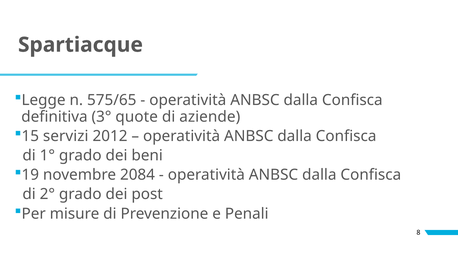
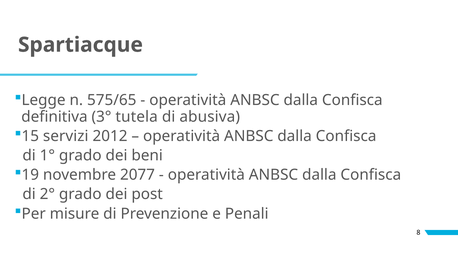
quote: quote -> tutela
aziende: aziende -> abusiva
2084: 2084 -> 2077
